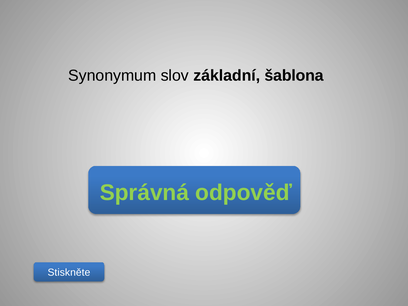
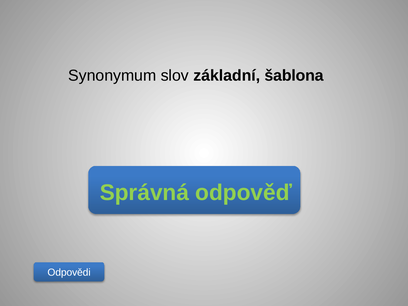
Stiskněte: Stiskněte -> Odpovědi
